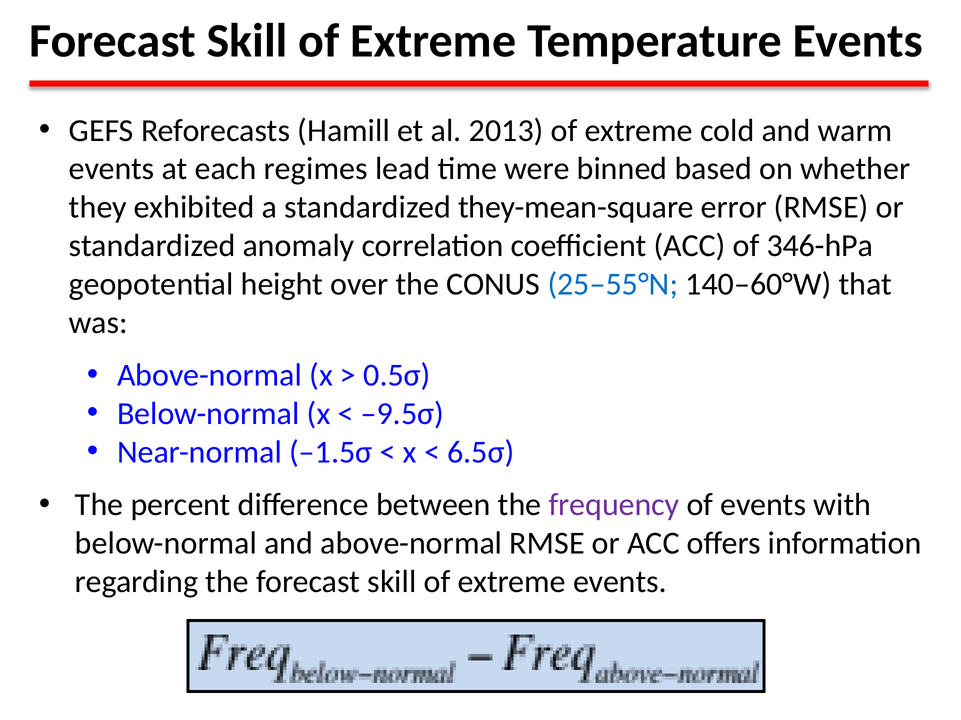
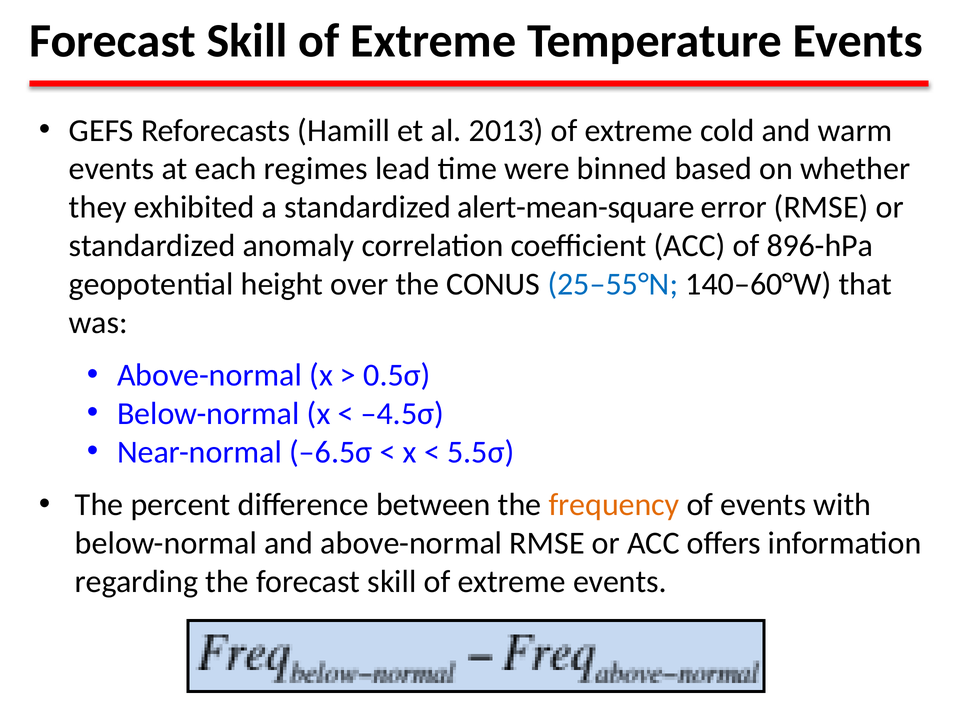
they-mean-square: they-mean-square -> alert-mean-square
346-hPa: 346-hPa -> 896-hPa
–9.5σ: –9.5σ -> –4.5σ
–1.5σ: –1.5σ -> –6.5σ
6.5σ: 6.5σ -> 5.5σ
frequency colour: purple -> orange
